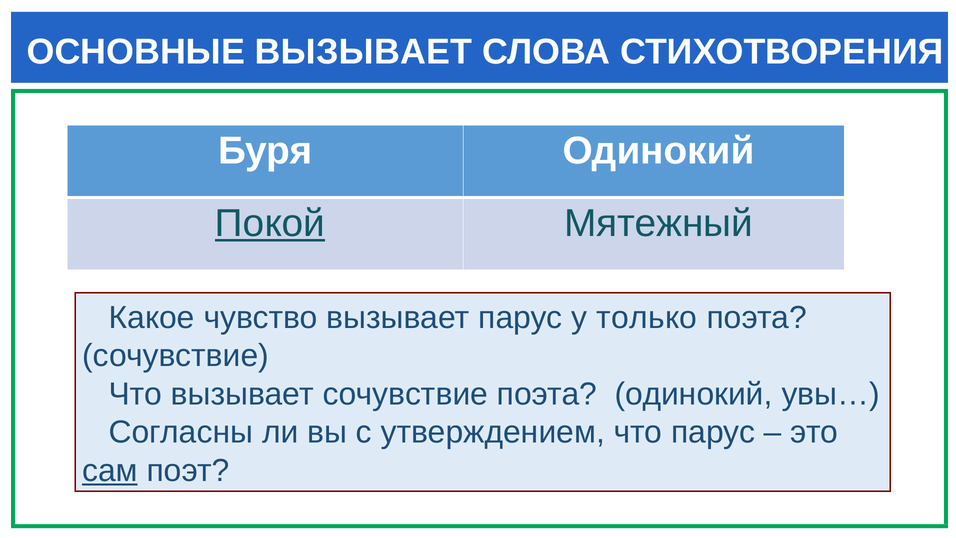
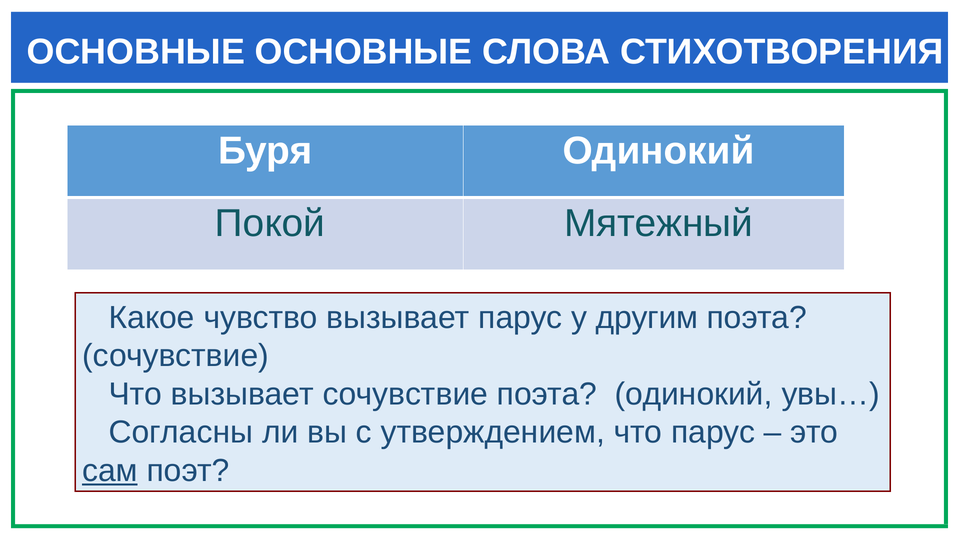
ОСНОВНЫЕ ВЫЗЫВАЕТ: ВЫЗЫВАЕТ -> ОСНОВНЫЕ
Покой underline: present -> none
только: только -> другим
